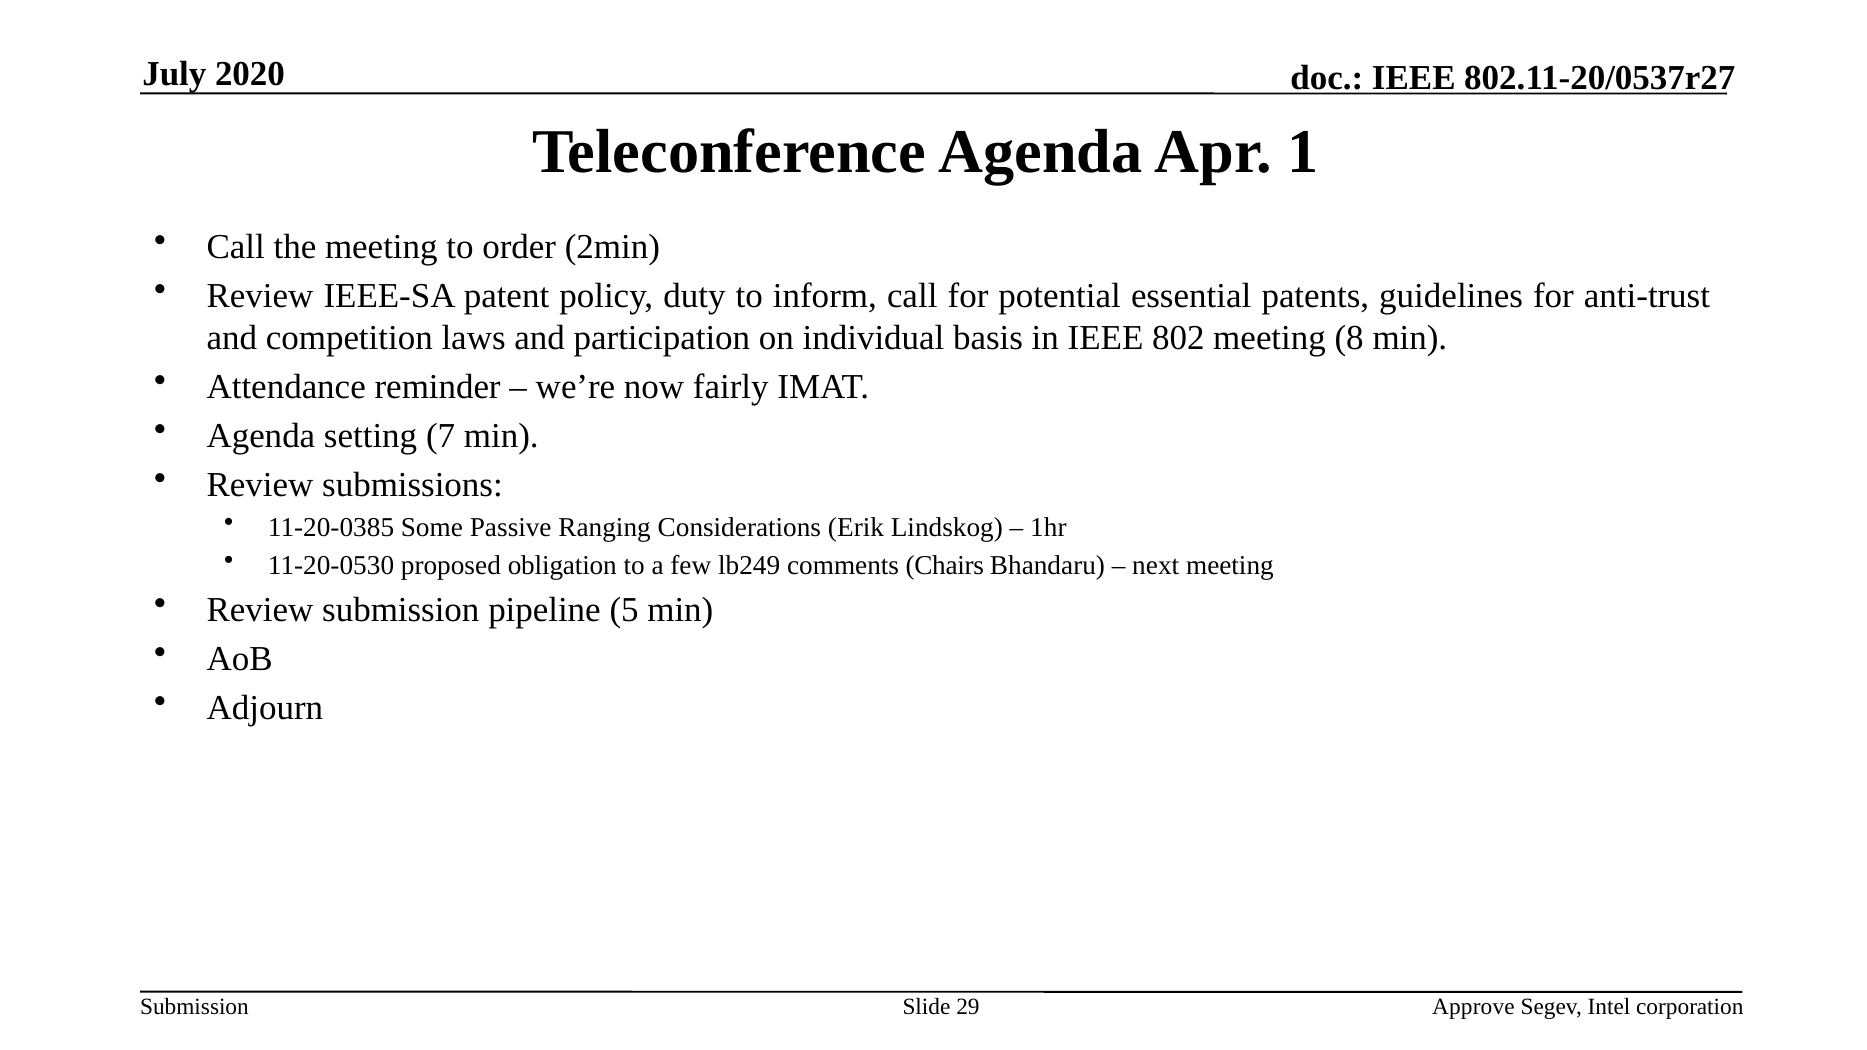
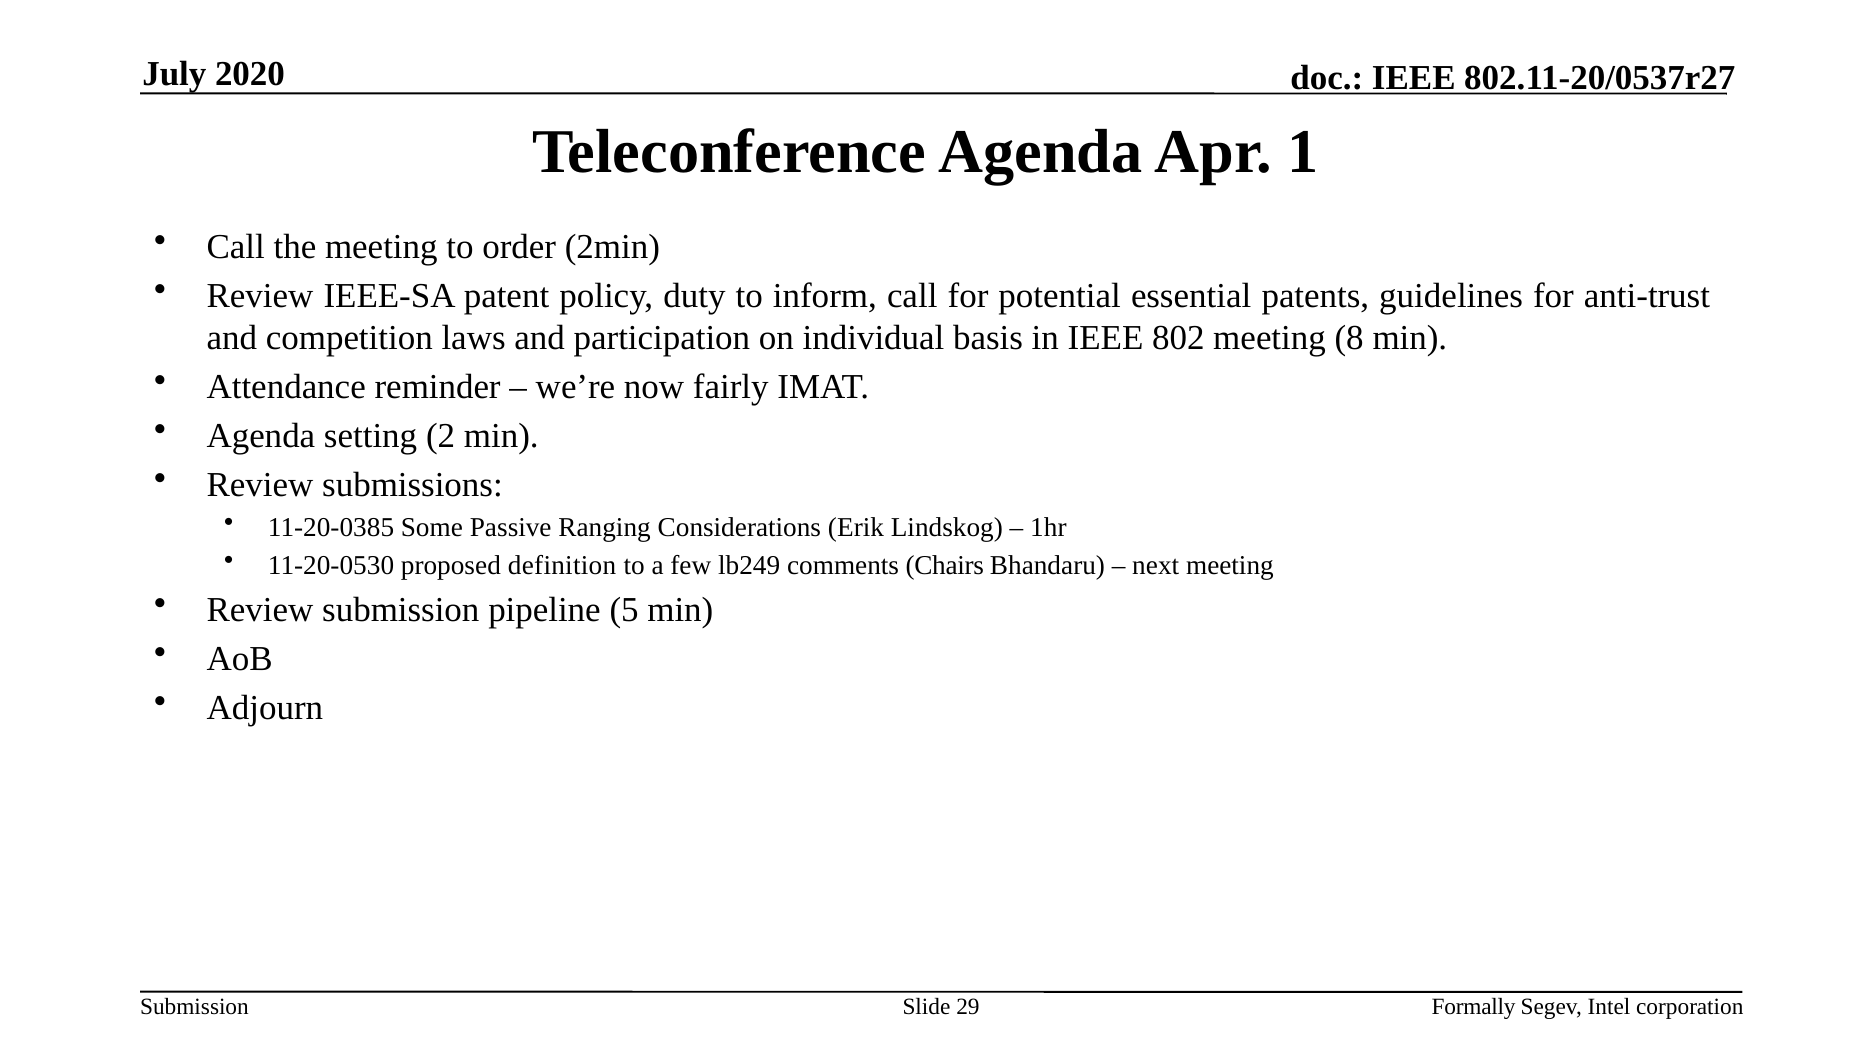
7: 7 -> 2
obligation: obligation -> definition
Approve: Approve -> Formally
